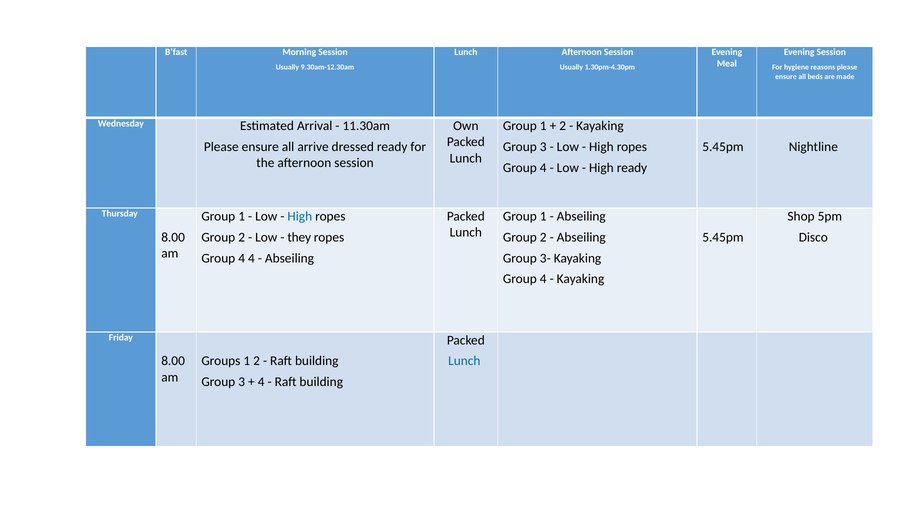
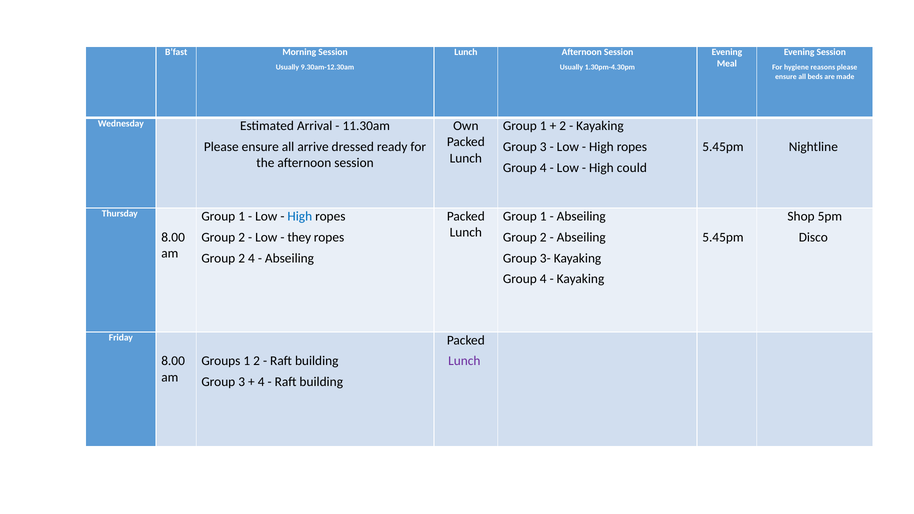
High ready: ready -> could
4 at (242, 258): 4 -> 2
Lunch at (464, 361) colour: blue -> purple
